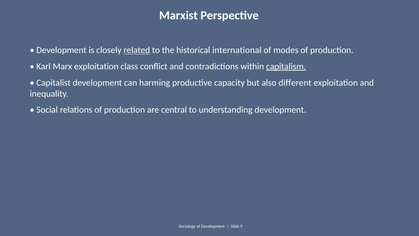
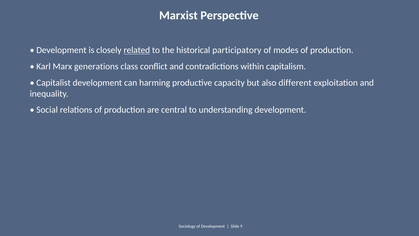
international: international -> participatory
Marx exploitation: exploitation -> generations
capitalism underline: present -> none
